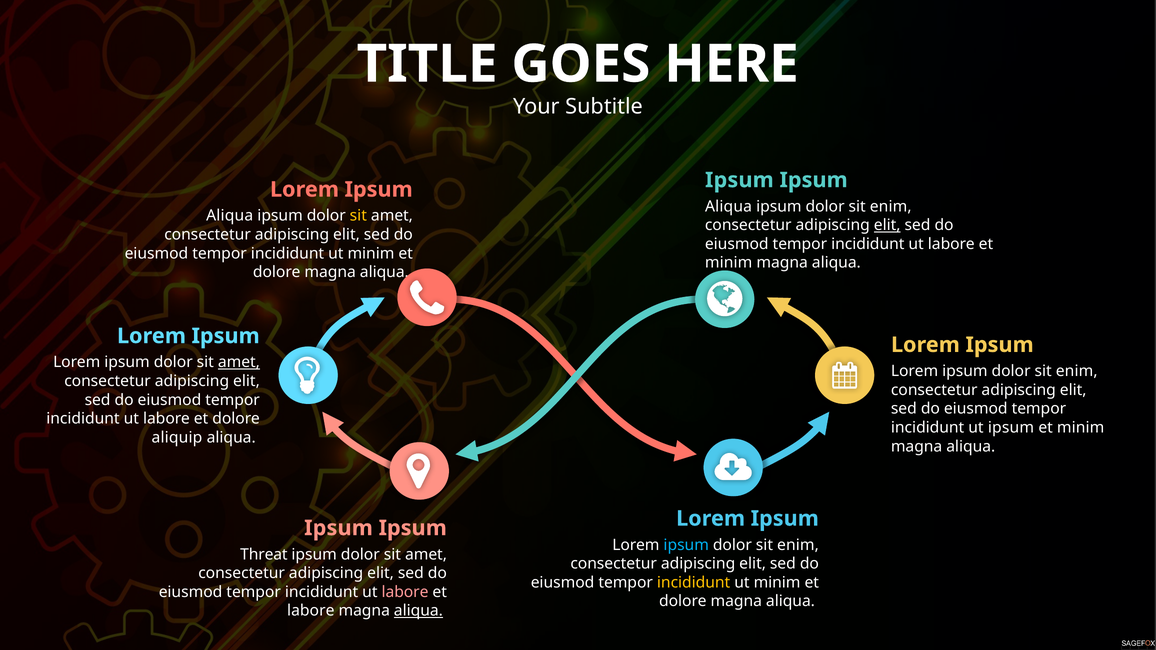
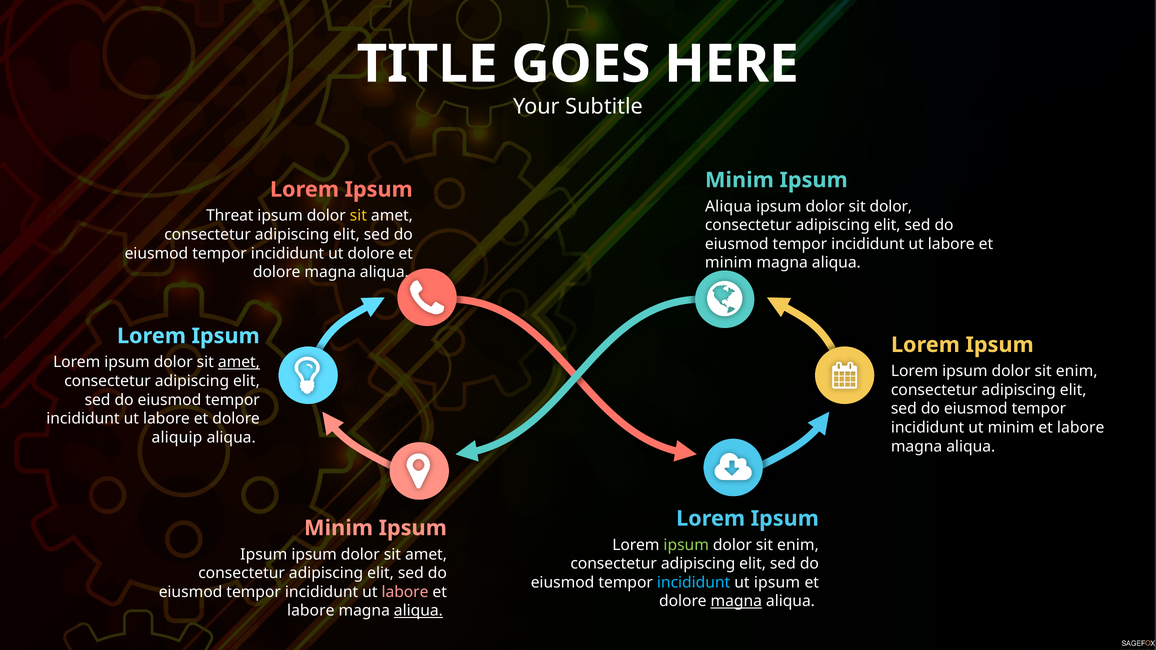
Ipsum at (739, 180): Ipsum -> Minim
enim at (891, 206): enim -> dolor
Aliqua at (230, 216): Aliqua -> Threat
elit at (887, 225) underline: present -> none
minim at (371, 253): minim -> dolore
ut ipsum: ipsum -> minim
minim at (1081, 428): minim -> labore
Ipsum at (338, 528): Ipsum -> Minim
ipsum at (686, 545) colour: light blue -> light green
Threat at (264, 555): Threat -> Ipsum
incididunt at (694, 583) colour: yellow -> light blue
minim at (777, 583): minim -> ipsum
magna at (736, 601) underline: none -> present
